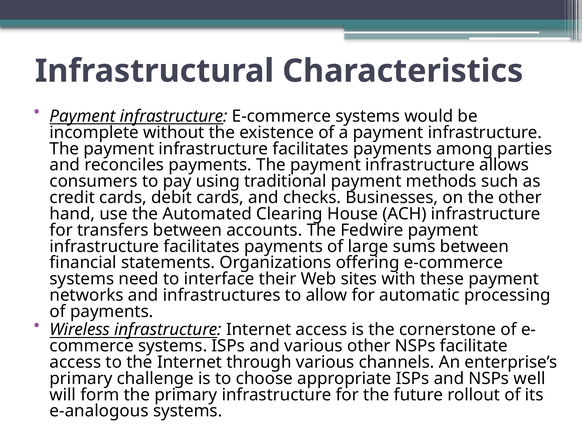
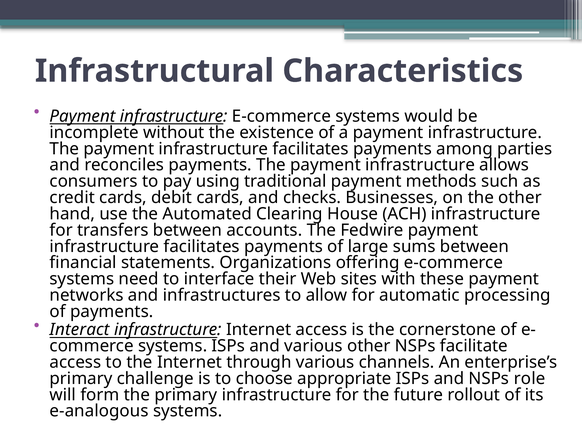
Wireless: Wireless -> Interact
well: well -> role
